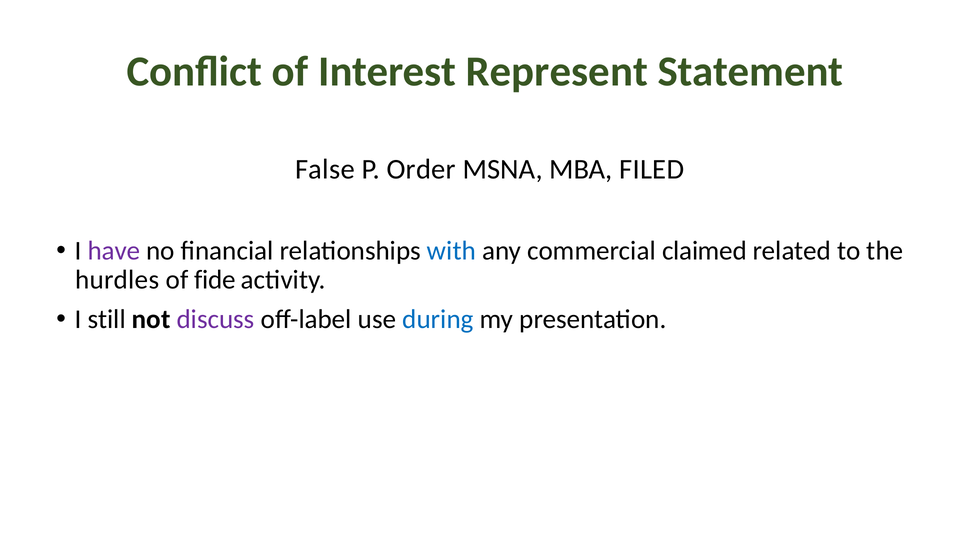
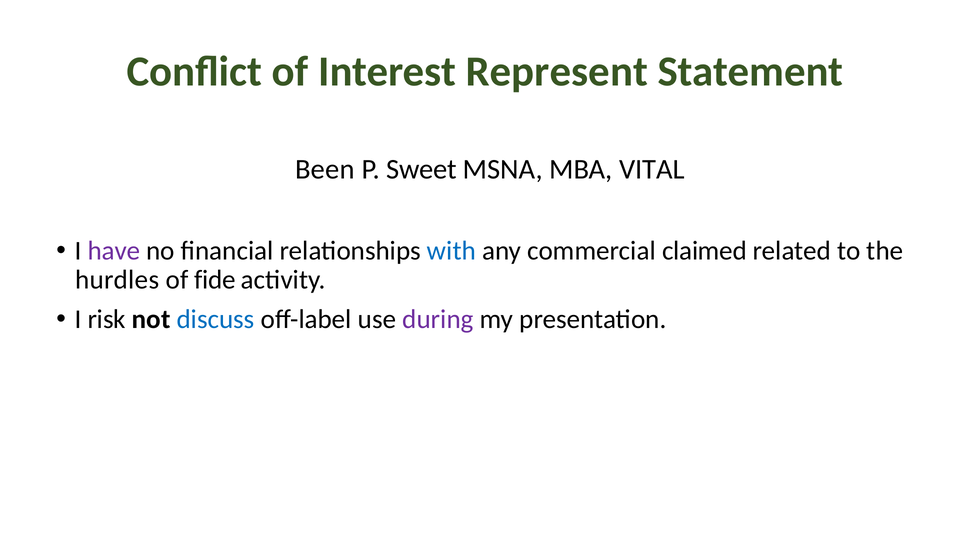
False: False -> Been
Order: Order -> Sweet
FILED: FILED -> VITAL
still: still -> risk
discuss colour: purple -> blue
during colour: blue -> purple
